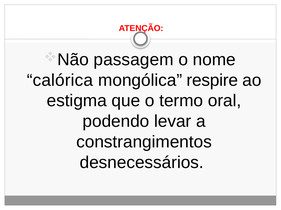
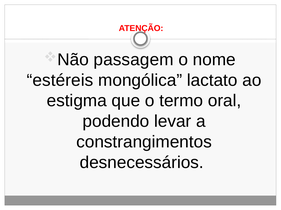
calórica: calórica -> estéreis
respire: respire -> lactato
